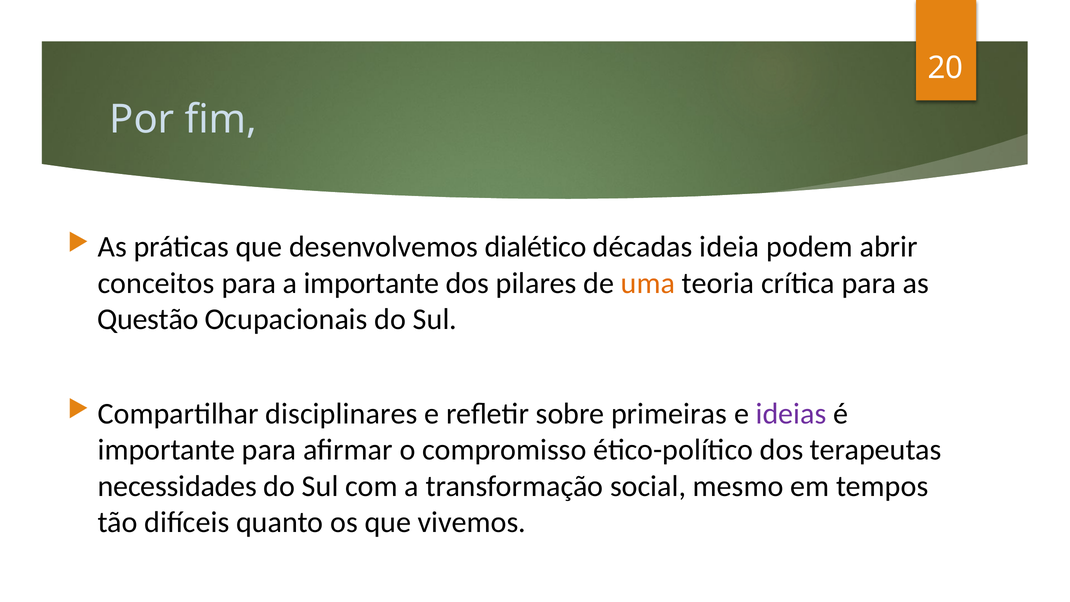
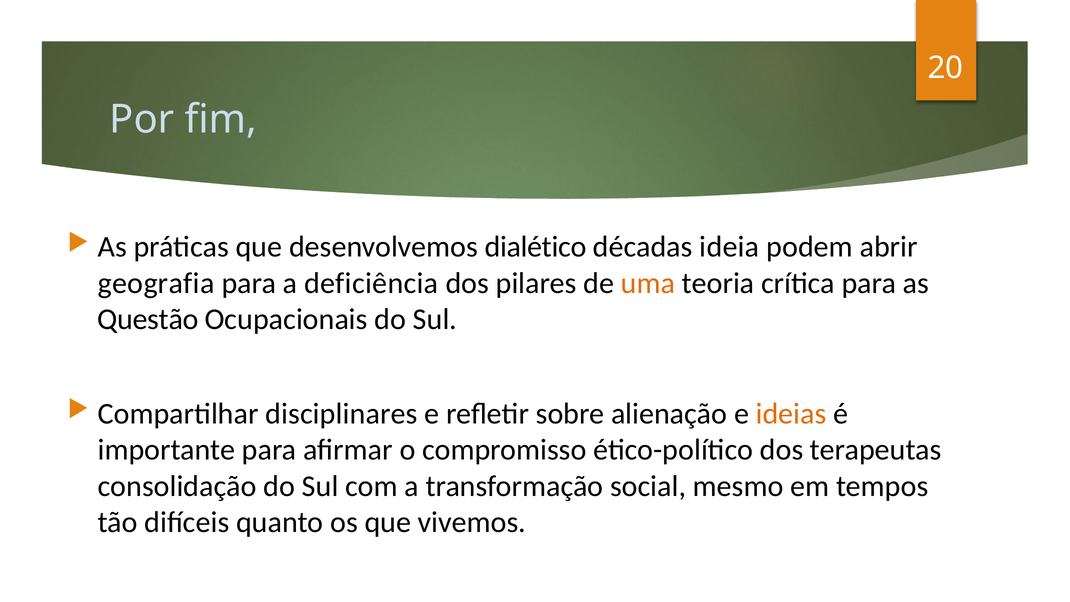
conceitos: conceitos -> geografia
a importante: importante -> deficiência
primeiras: primeiras -> alienação
ideias colour: purple -> orange
necessidades: necessidades -> consolidação
